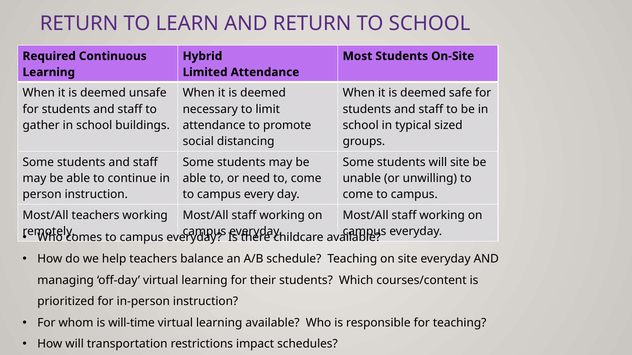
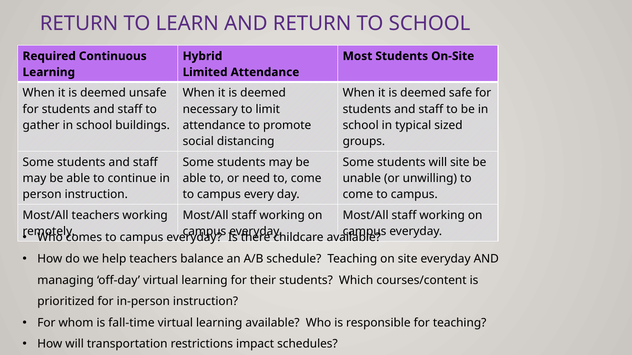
will-time: will-time -> fall-time
